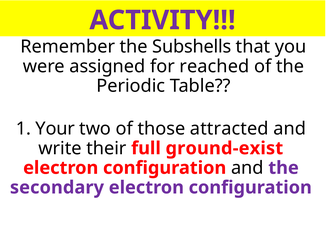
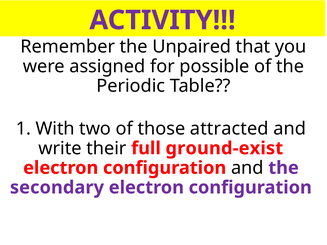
Subshells: Subshells -> Unpaired
reached: reached -> possible
Your: Your -> With
